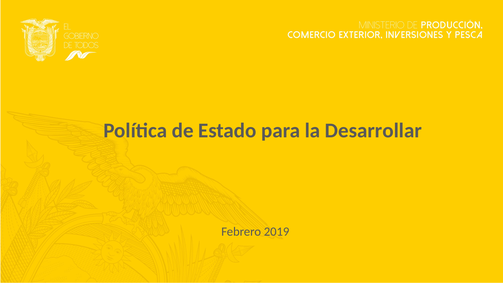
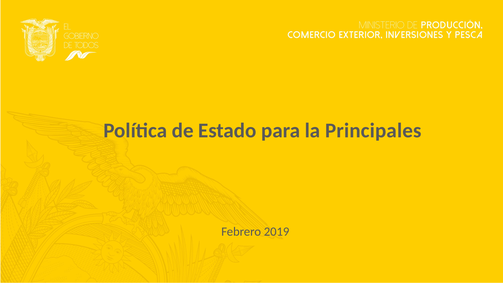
Desarrollar: Desarrollar -> Principales
